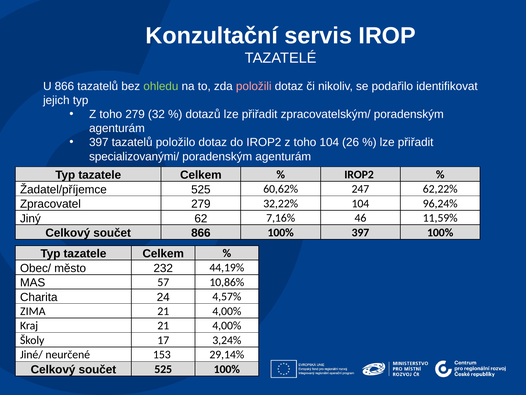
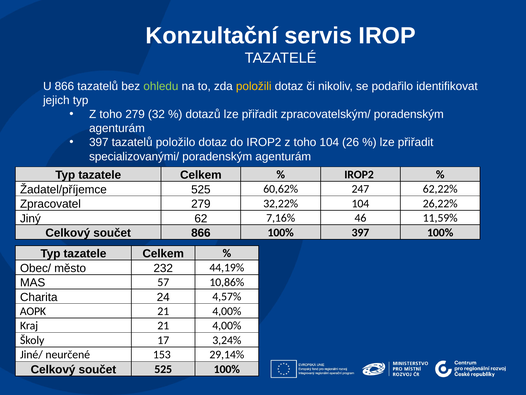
položili colour: pink -> yellow
96,24%: 96,24% -> 26,22%
ZIMA: ZIMA -> AOPK
